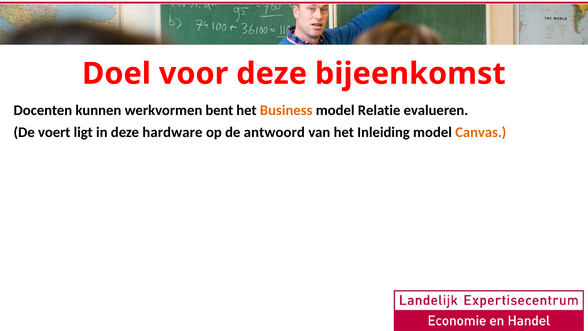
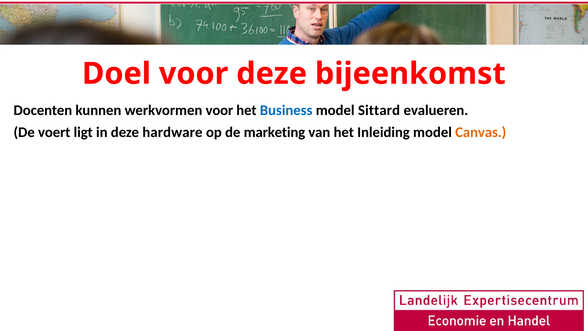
werkvormen bent: bent -> voor
Business colour: orange -> blue
Relatie: Relatie -> Sittard
antwoord: antwoord -> marketing
